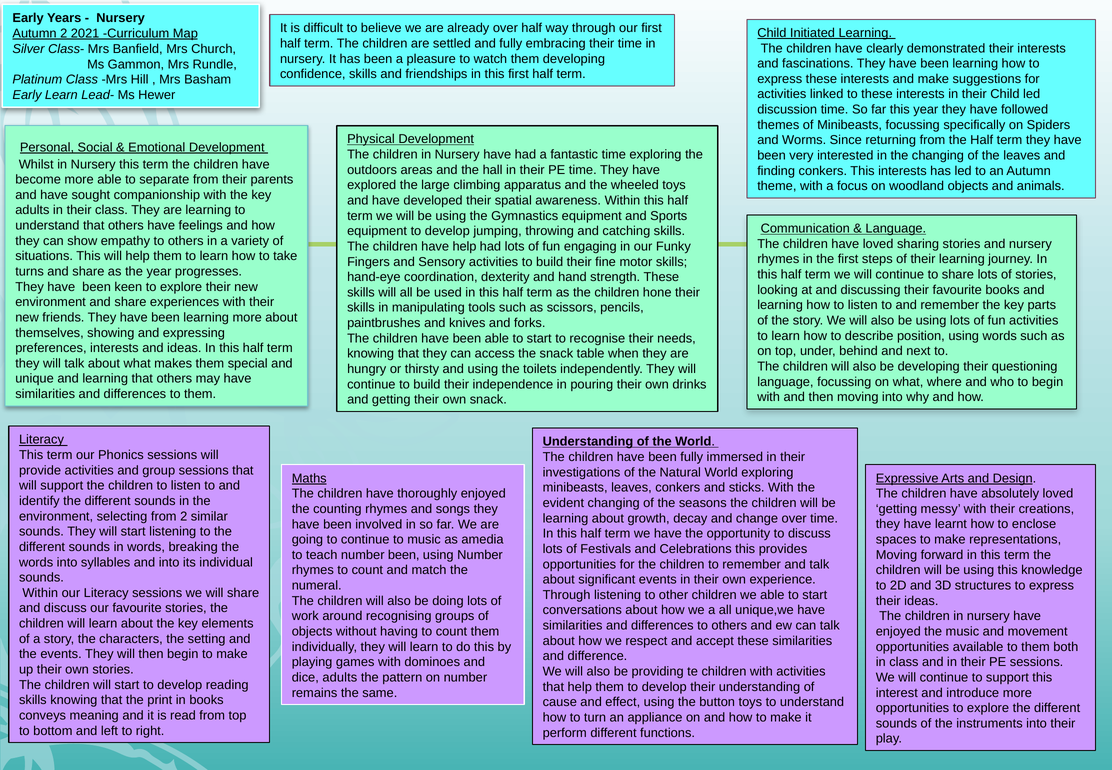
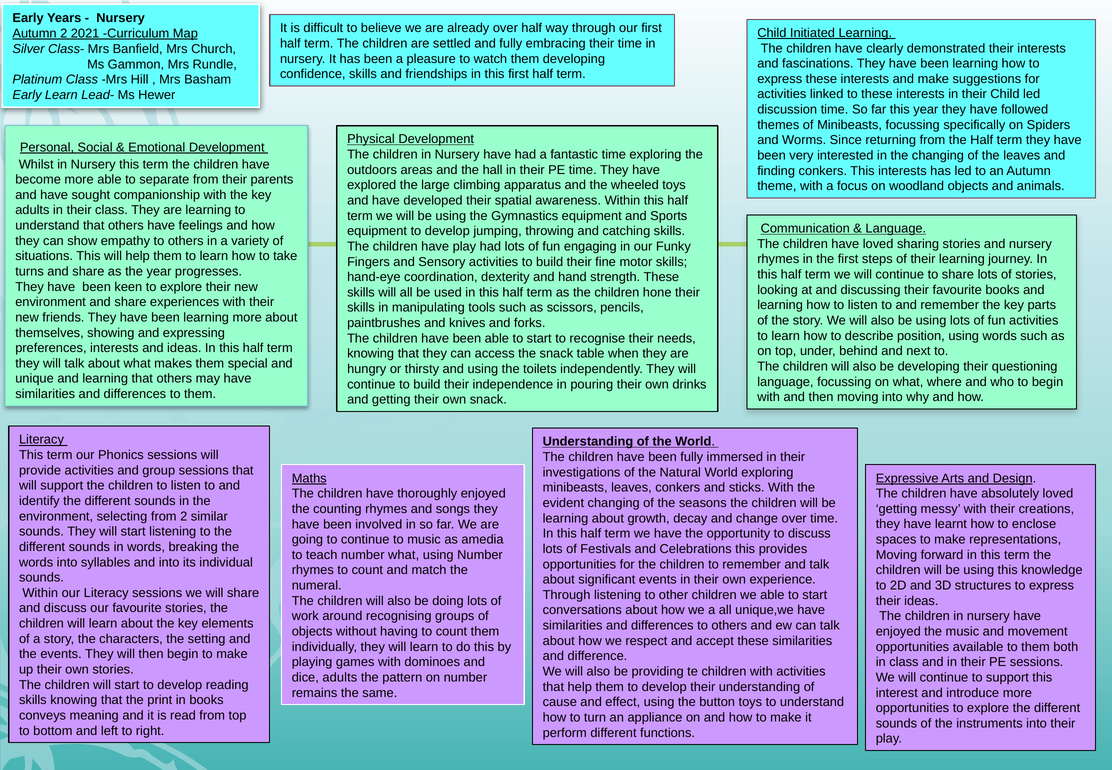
have help: help -> play
number been: been -> what
